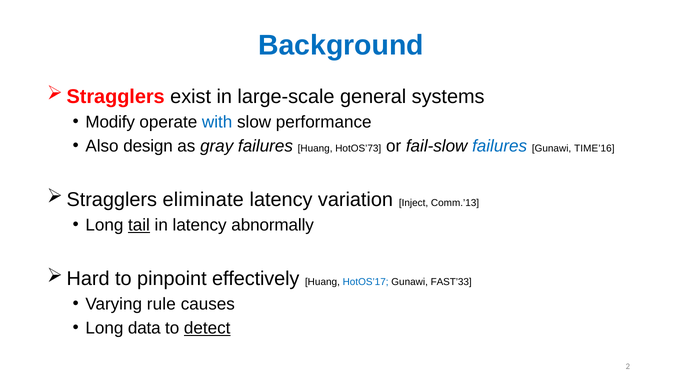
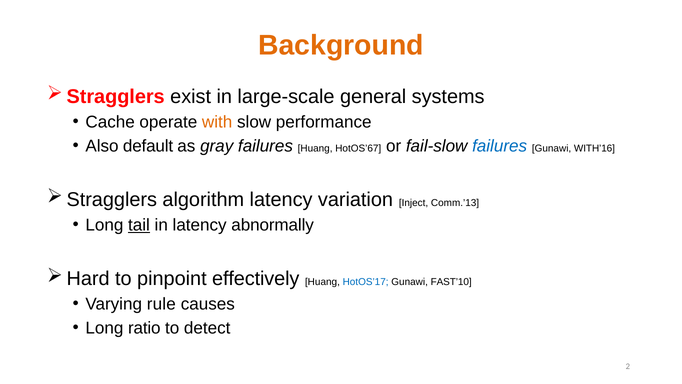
Background colour: blue -> orange
Modify: Modify -> Cache
with colour: blue -> orange
design: design -> default
HotOS’73: HotOS’73 -> HotOS’67
TIME’16: TIME’16 -> WITH’16
eliminate: eliminate -> algorithm
FAST’33: FAST’33 -> FAST’10
data: data -> ratio
detect underline: present -> none
